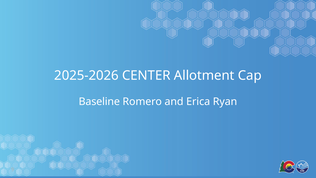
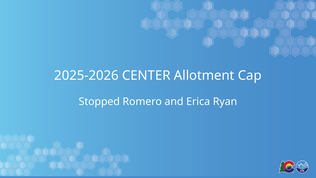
Baseline: Baseline -> Stopped
